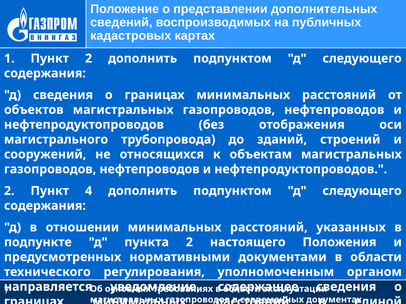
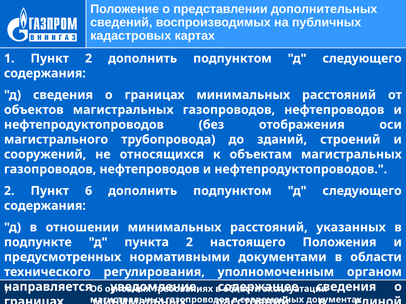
4: 4 -> 6
